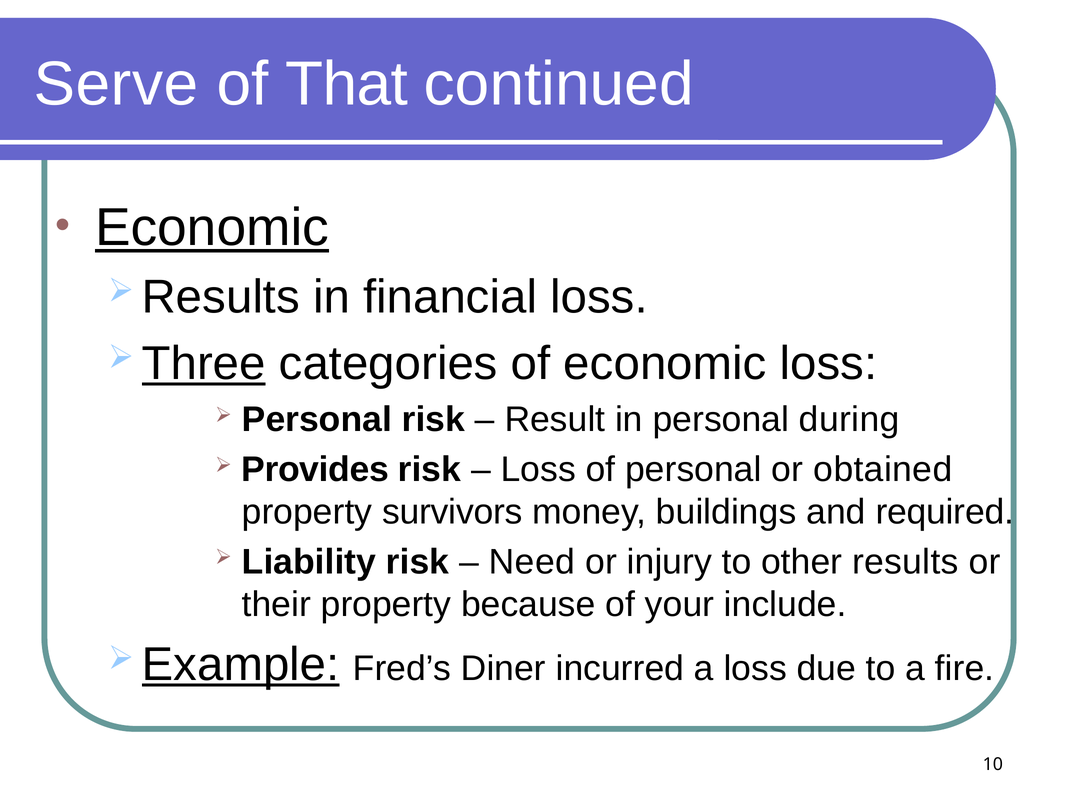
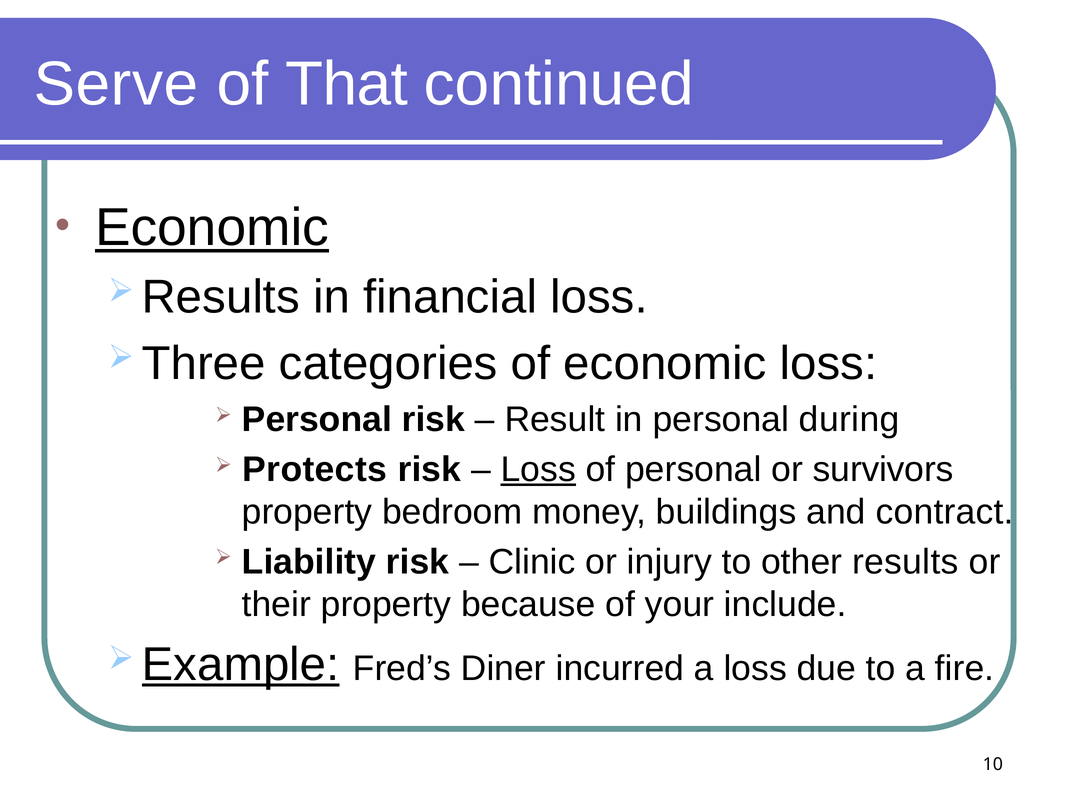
Three underline: present -> none
Provides: Provides -> Protects
Loss at (538, 470) underline: none -> present
obtained: obtained -> survivors
survivors: survivors -> bedroom
required: required -> contract
Need: Need -> Clinic
